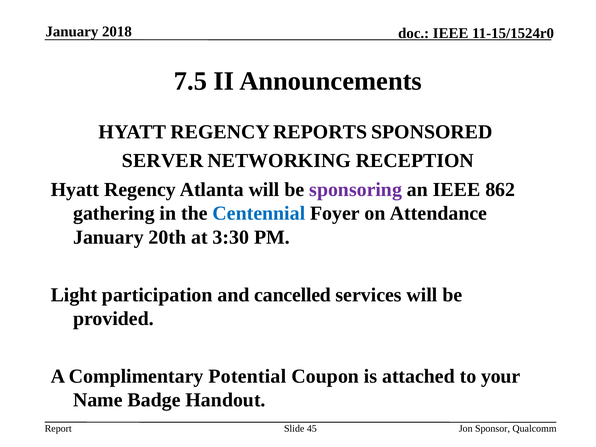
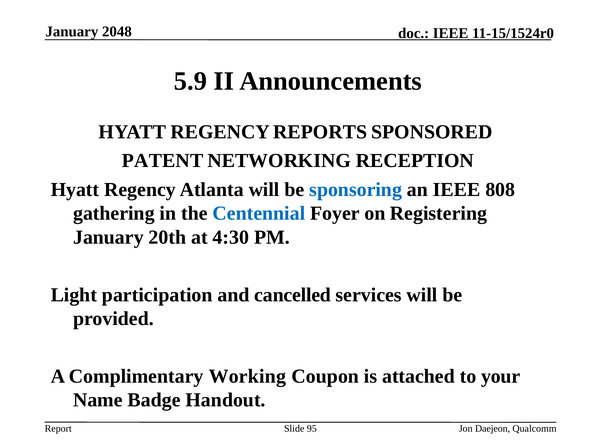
2018: 2018 -> 2048
7.5: 7.5 -> 5.9
SERVER: SERVER -> PATENT
sponsoring colour: purple -> blue
862: 862 -> 808
Attendance: Attendance -> Registering
3:30: 3:30 -> 4:30
Potential: Potential -> Working
45: 45 -> 95
Sponsor: Sponsor -> Daejeon
